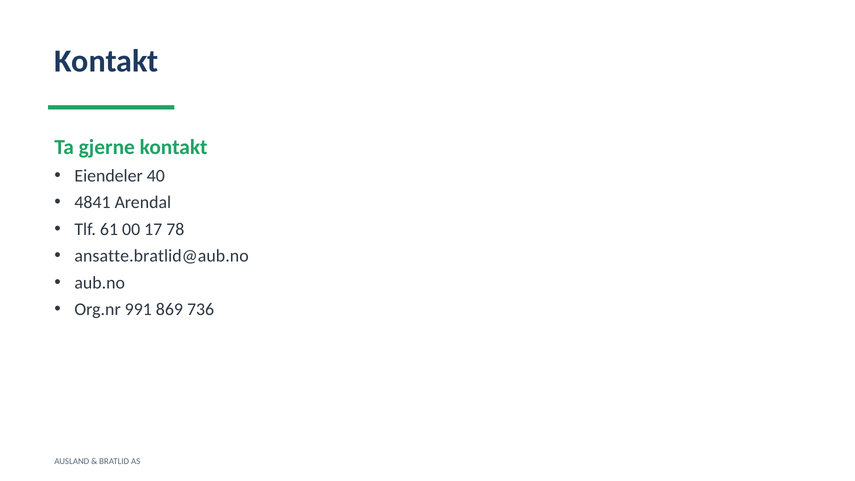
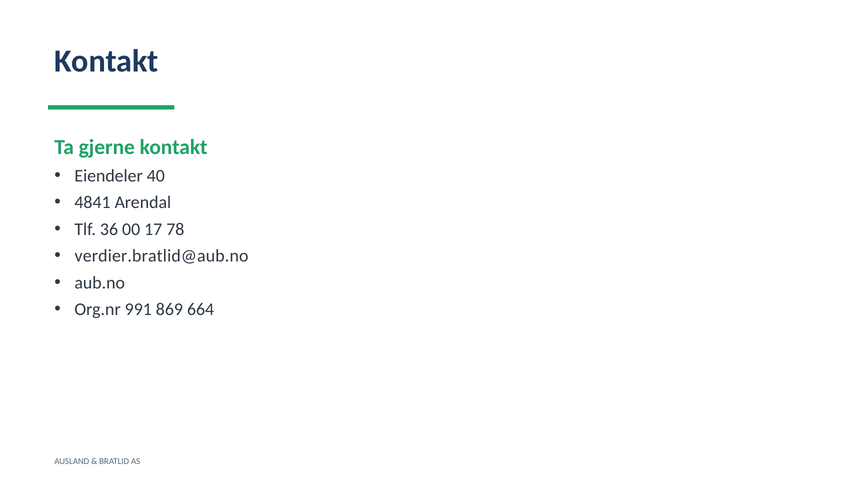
61: 61 -> 36
ansatte.bratlid@aub.no: ansatte.bratlid@aub.no -> verdier.bratlid@aub.no
736: 736 -> 664
